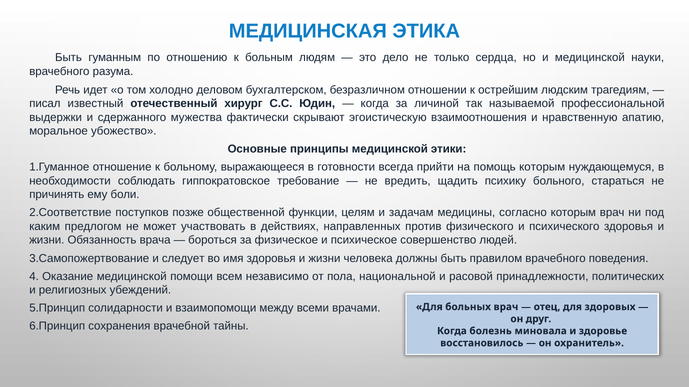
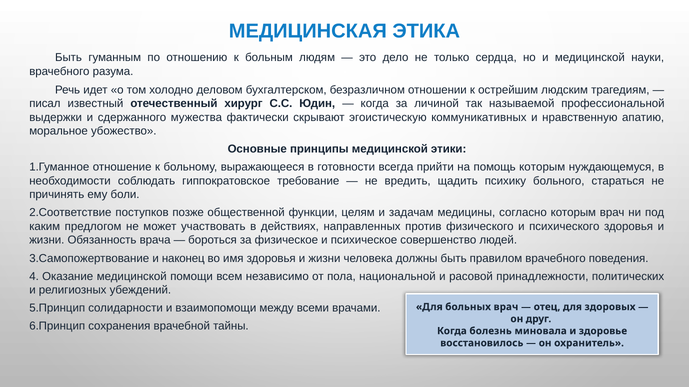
взаимоотношения: взаимоотношения -> коммуникативных
следует: следует -> наконец
